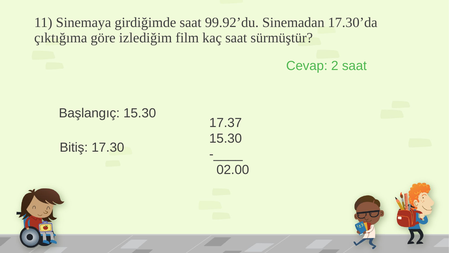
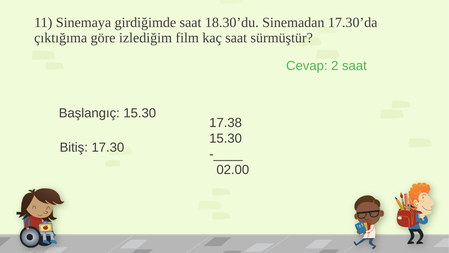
99.92’du: 99.92’du -> 18.30’du
17.37: 17.37 -> 17.38
